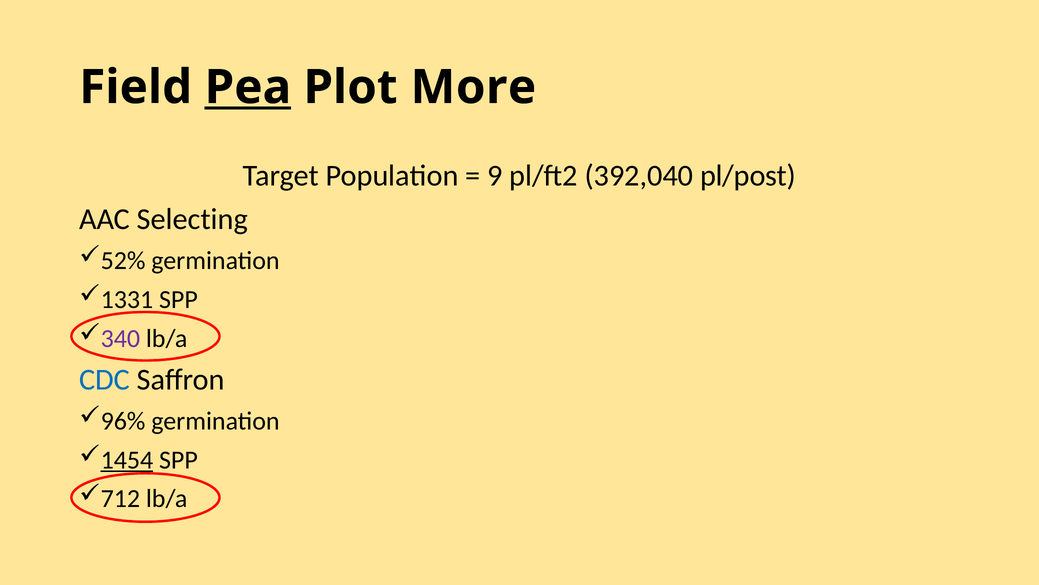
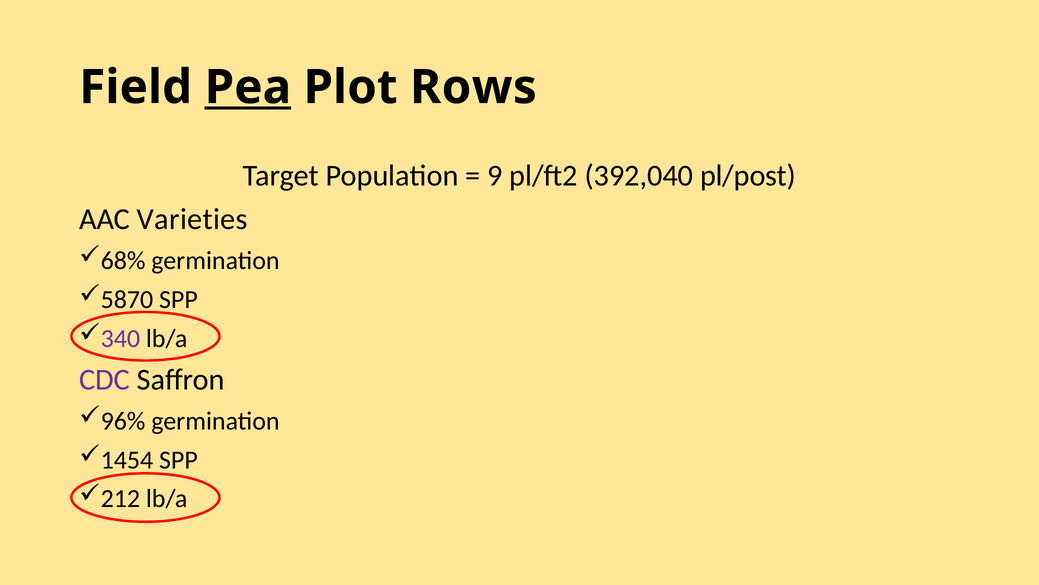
More: More -> Rows
Selecting: Selecting -> Varieties
52%: 52% -> 68%
1331: 1331 -> 5870
CDC colour: blue -> purple
1454 underline: present -> none
712: 712 -> 212
